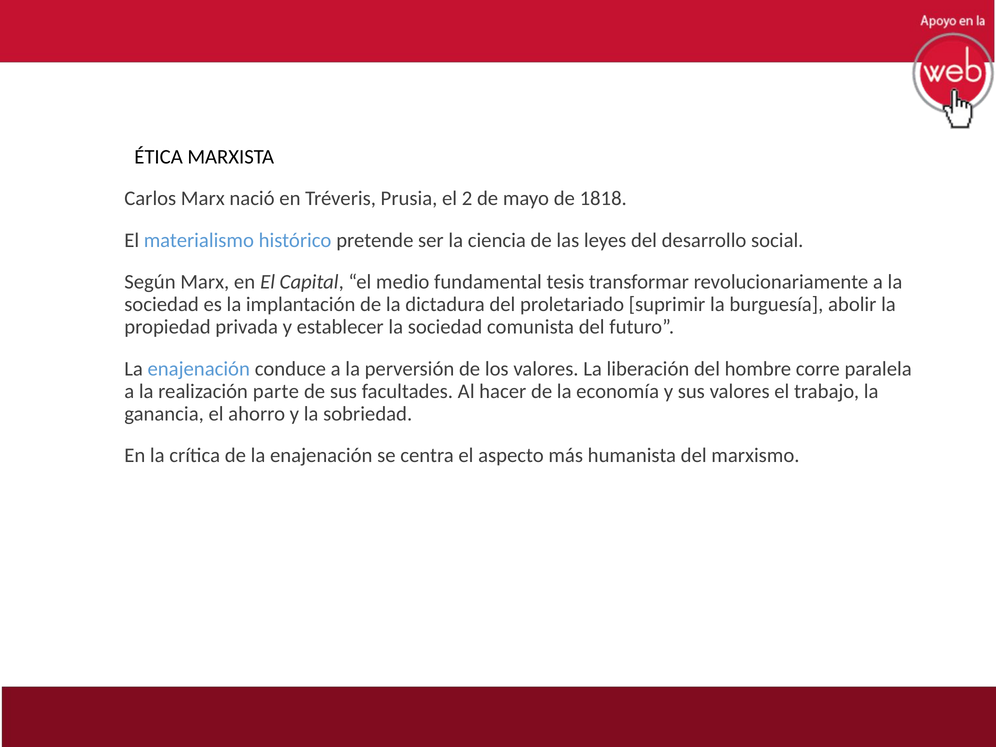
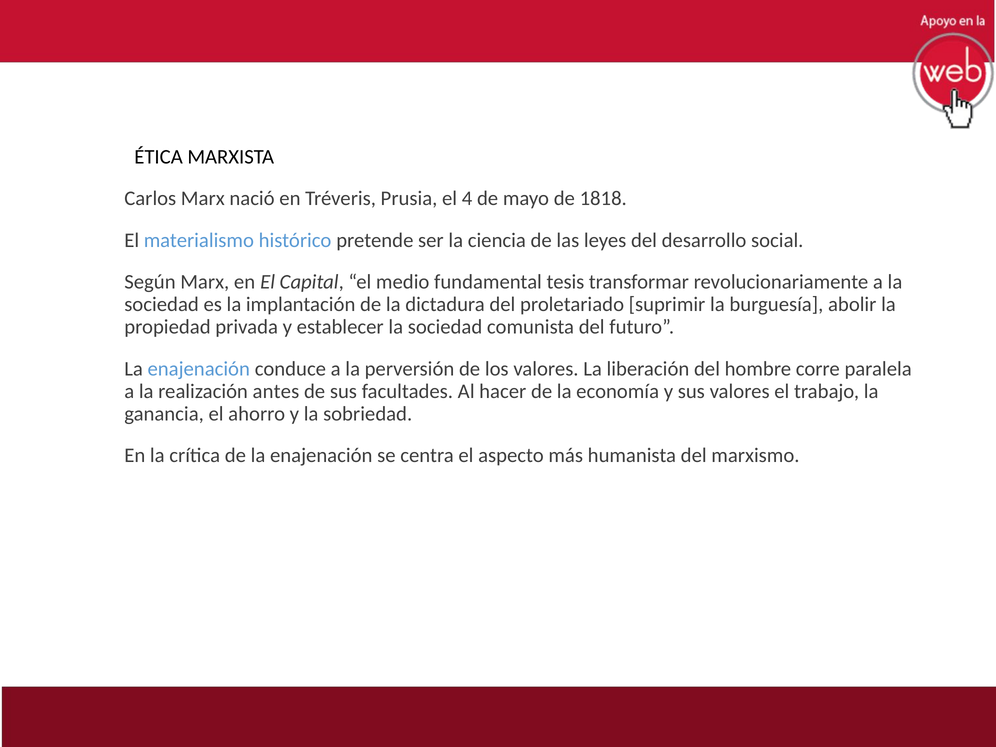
2: 2 -> 4
parte: parte -> antes
